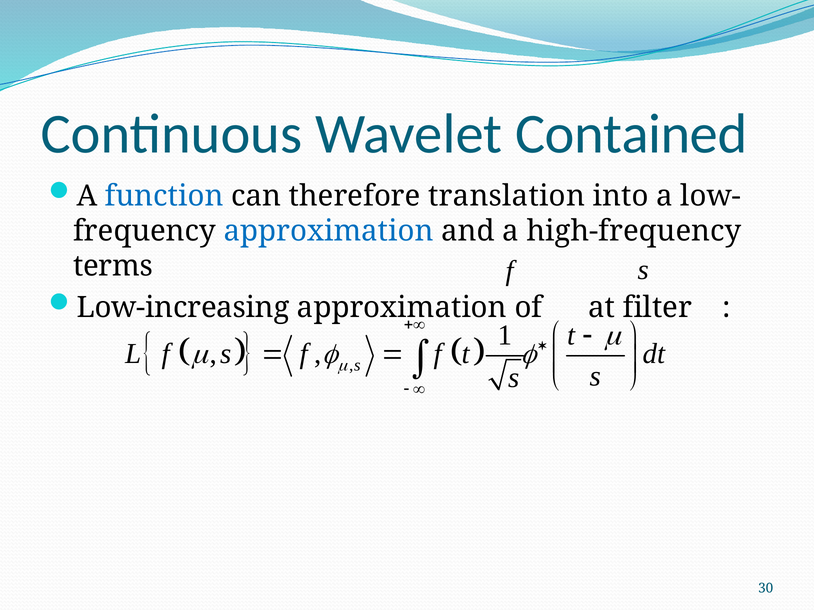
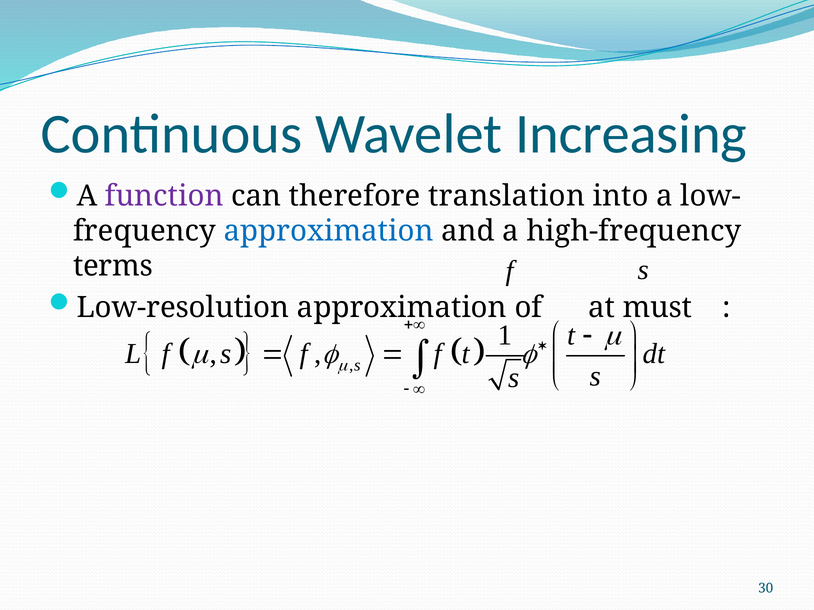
Contained: Contained -> Increasing
function colour: blue -> purple
Low-increasing: Low-increasing -> Low-resolution
filter: filter -> must
